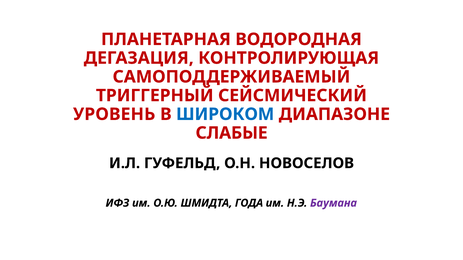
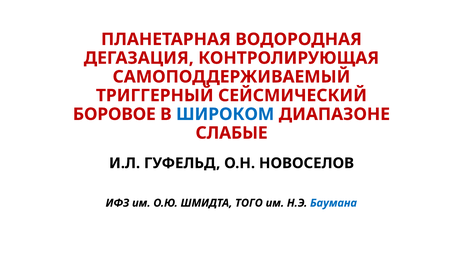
УРОВЕНЬ: УРОВЕНЬ -> БОРОВОЕ
ГОДА: ГОДА -> ТОГО
Баумана colour: purple -> blue
